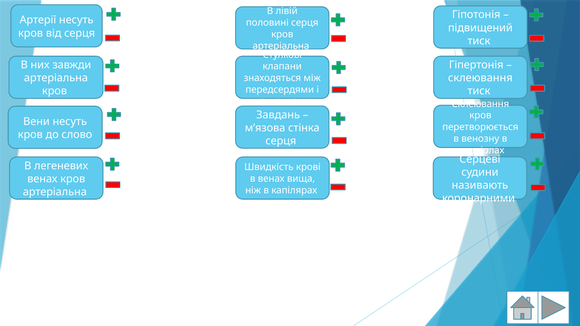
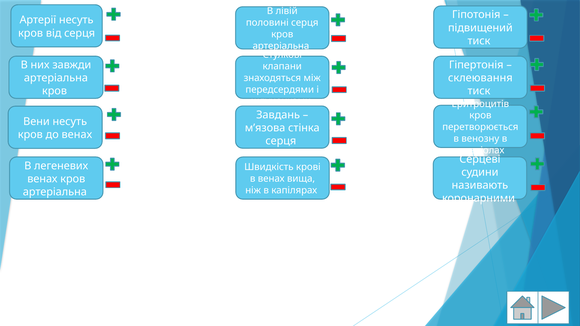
Склеювання at (480, 104): Склеювання -> Еритроцитів
до слово: слово -> венах
